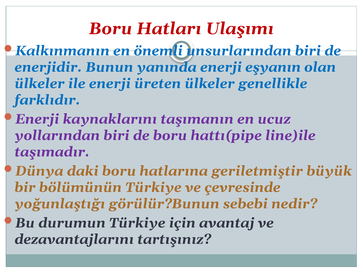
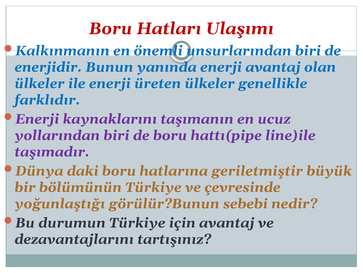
enerji eşyanın: eşyanın -> avantaj
